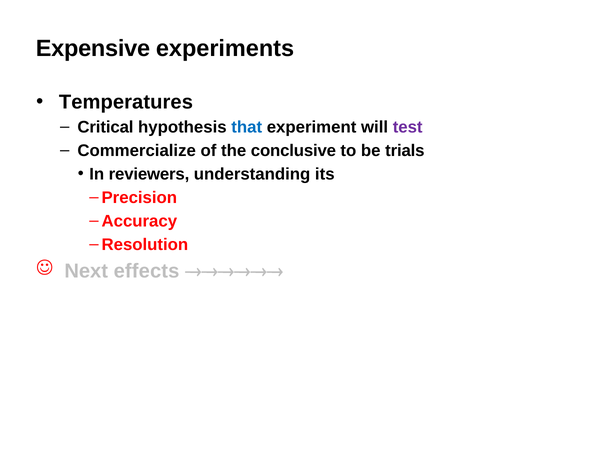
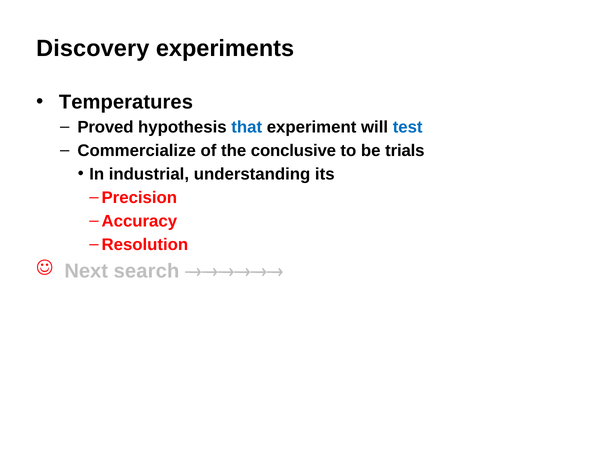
Expensive: Expensive -> Discovery
Critical: Critical -> Proved
test colour: purple -> blue
reviewers: reviewers -> industrial
effects: effects -> search
